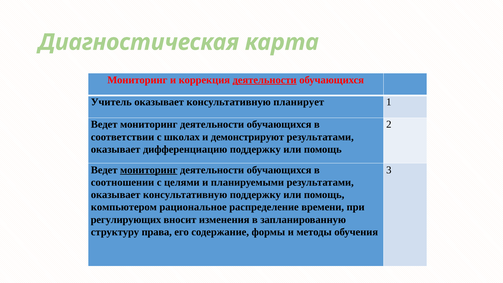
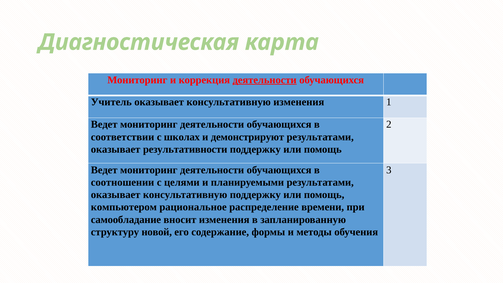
консультативную планирует: планирует -> изменения
дифференциацию: дифференциацию -> результативности
мониторинг at (149, 170) underline: present -> none
регулирующих: регулирующих -> самообладание
права: права -> новой
